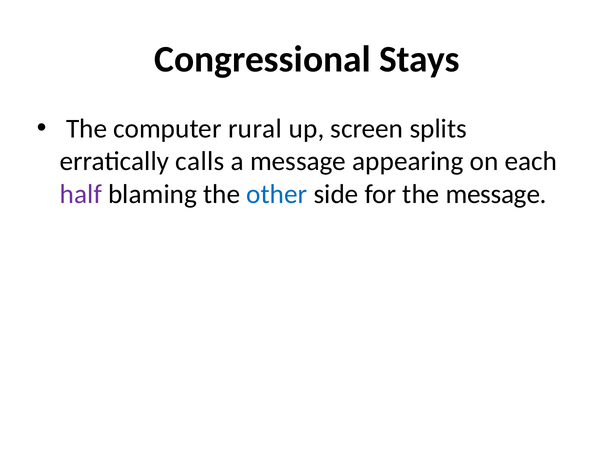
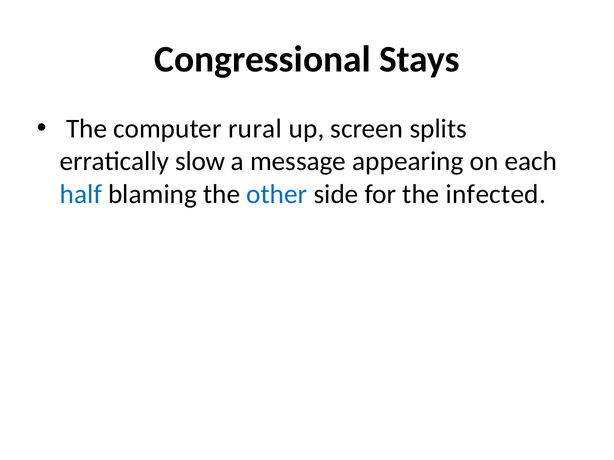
calls: calls -> slow
half colour: purple -> blue
the message: message -> infected
